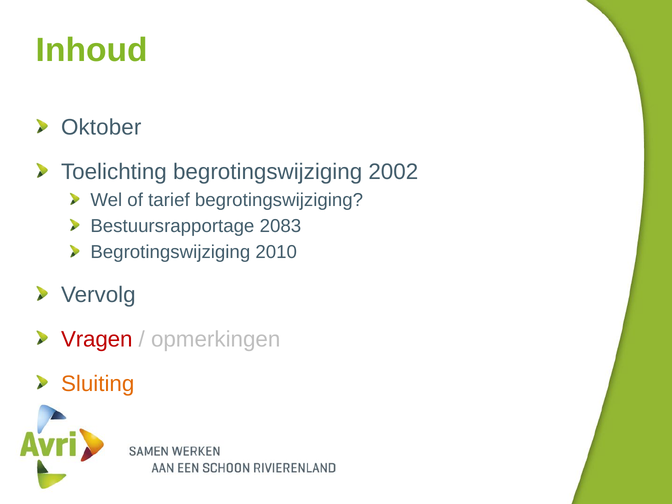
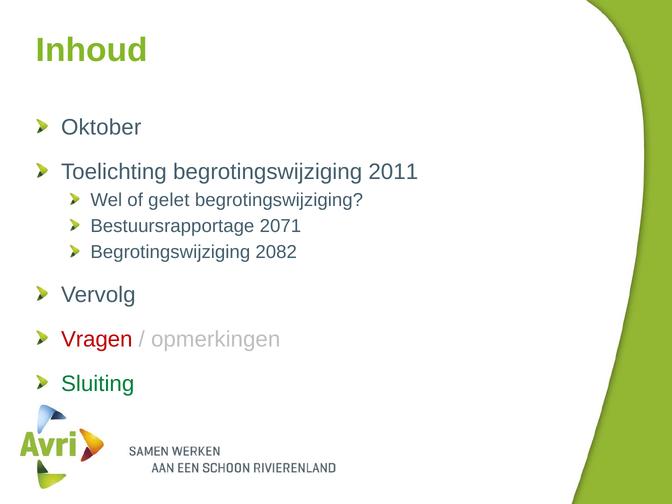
2002: 2002 -> 2011
tarief: tarief -> gelet
2083: 2083 -> 2071
2010: 2010 -> 2082
Sluiting colour: orange -> green
